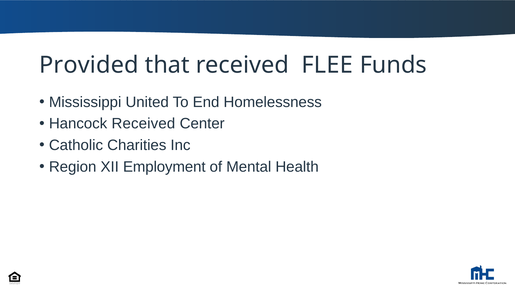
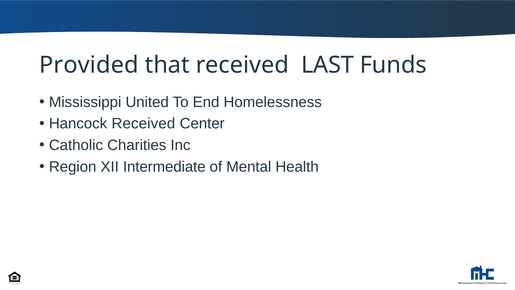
FLEE: FLEE -> LAST
Employment: Employment -> Intermediate
